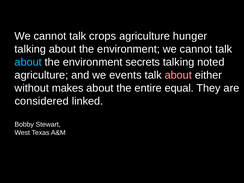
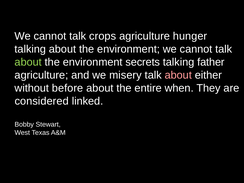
about at (28, 62) colour: light blue -> light green
noted: noted -> father
events: events -> misery
makes: makes -> before
equal: equal -> when
